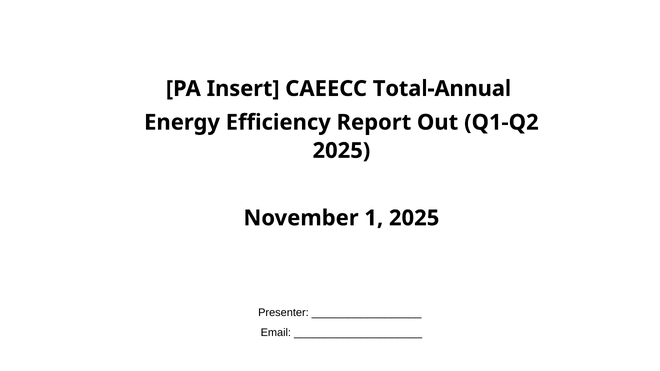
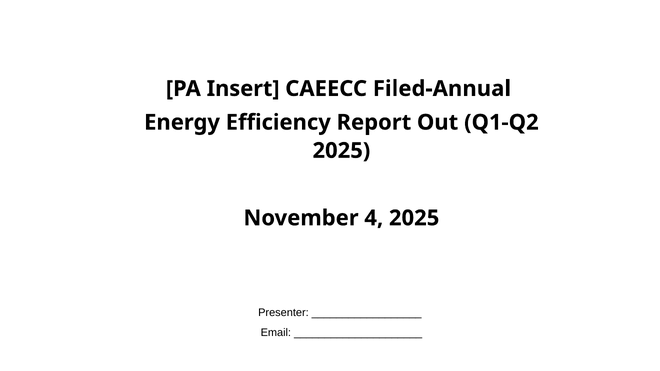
Total-Annual: Total-Annual -> Filed-Annual
1: 1 -> 4
